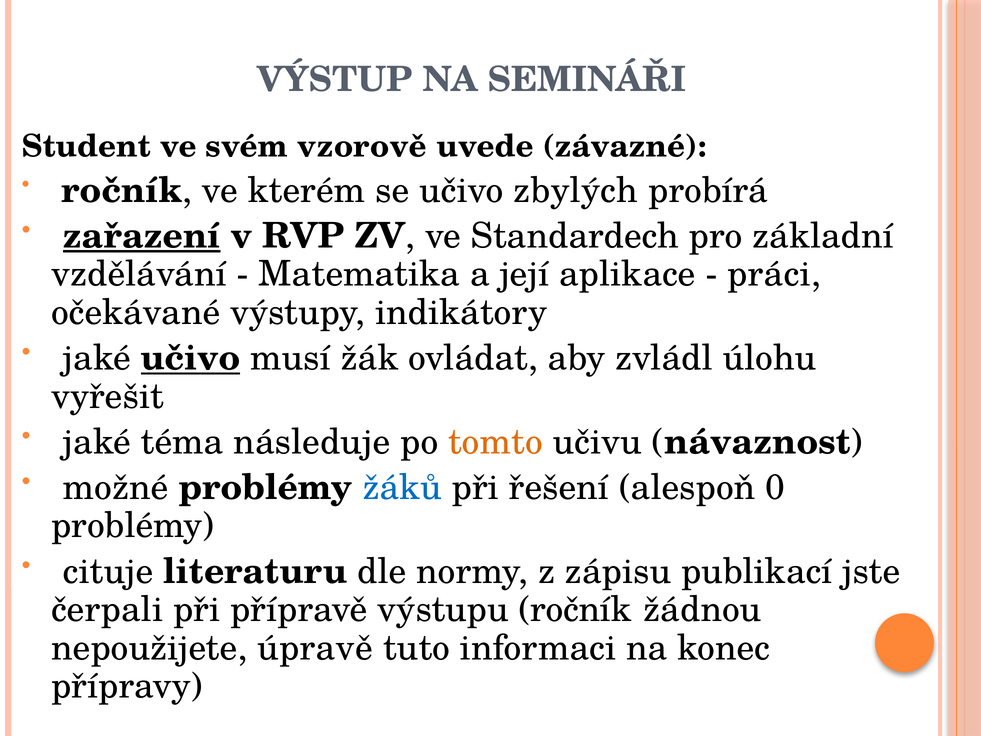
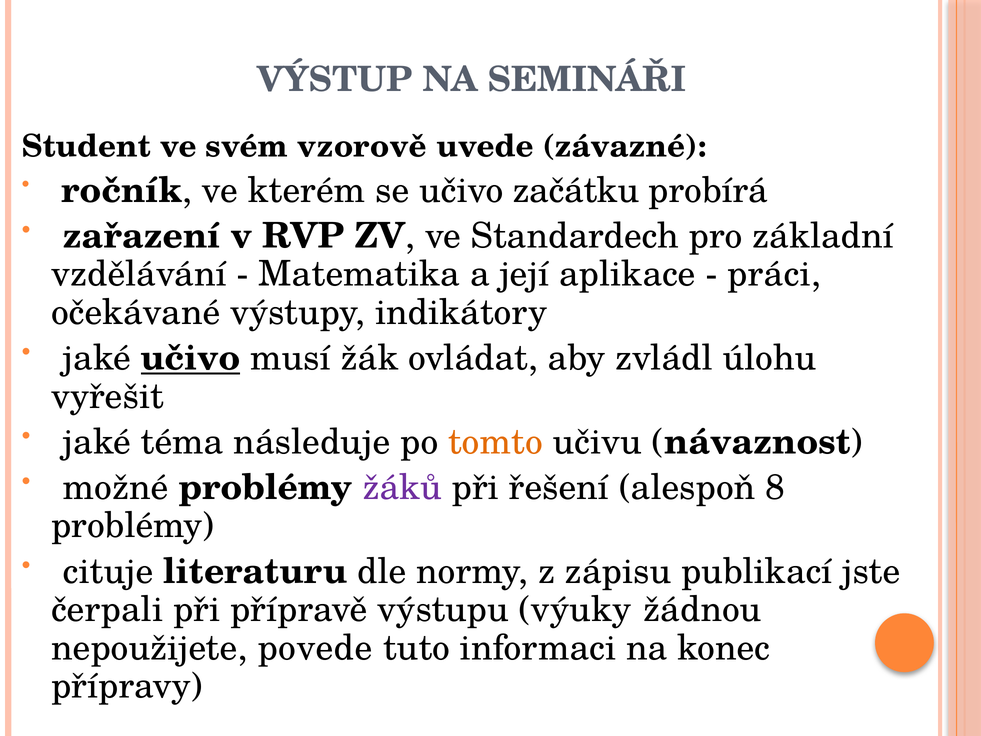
zbylých: zbylých -> začátku
zařazení underline: present -> none
žáků colour: blue -> purple
0: 0 -> 8
výstupu ročník: ročník -> výuky
úpravě: úpravě -> povede
